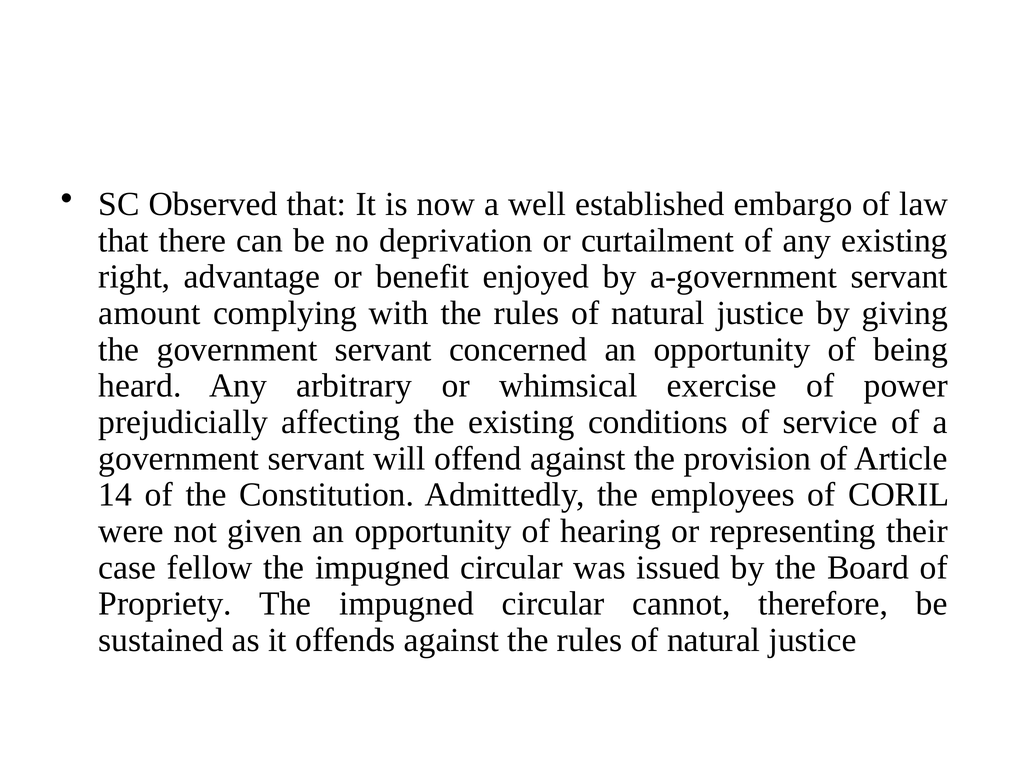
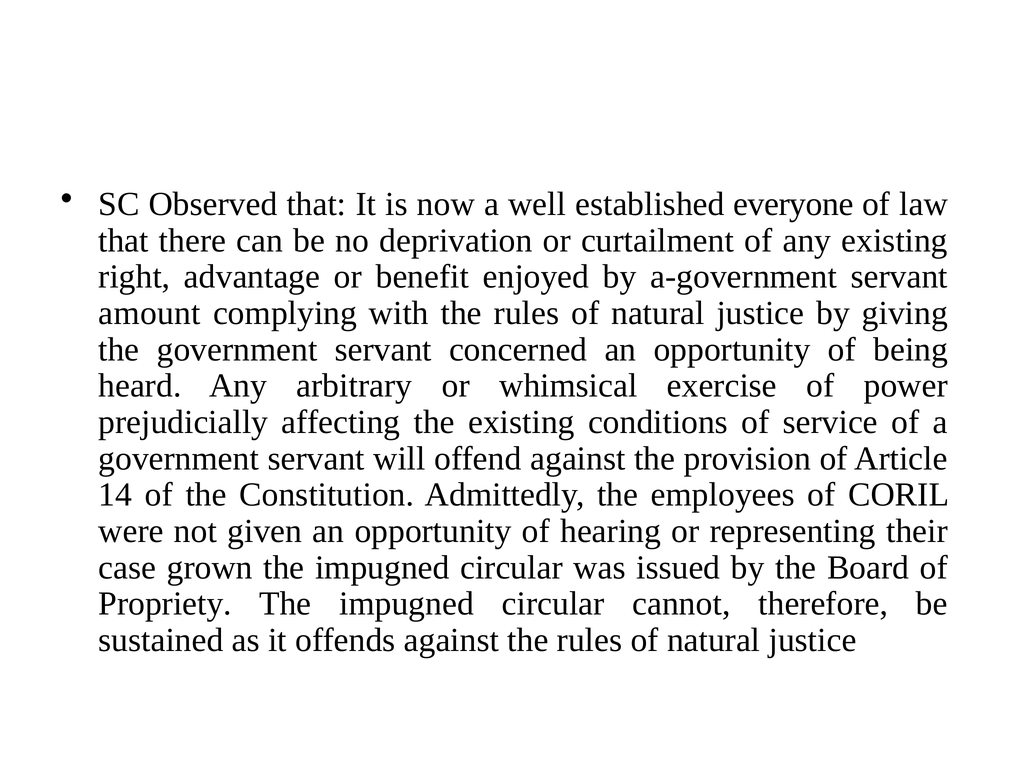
embargo: embargo -> everyone
fellow: fellow -> grown
